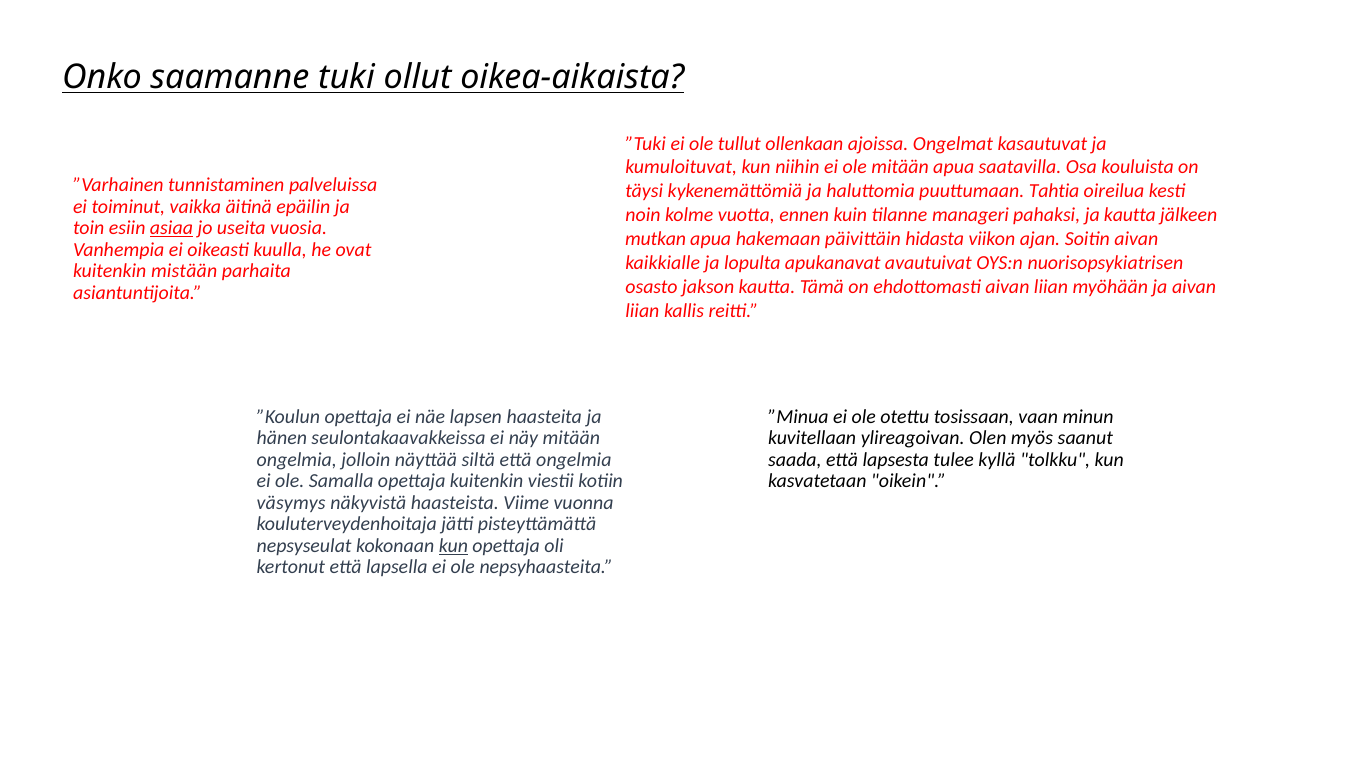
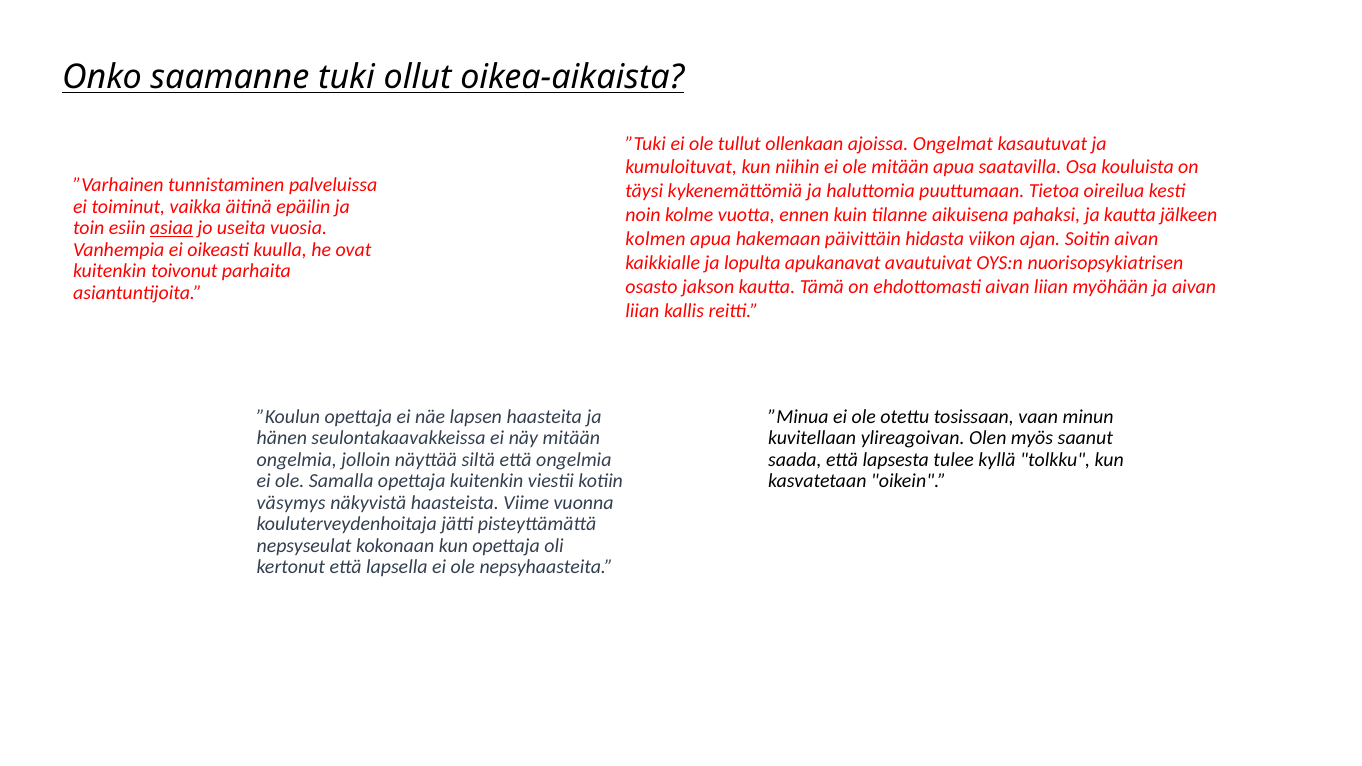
Tahtia: Tahtia -> Tietoa
manageri: manageri -> aikuisena
mutkan: mutkan -> kolmen
mistään: mistään -> toivonut
kun at (453, 546) underline: present -> none
